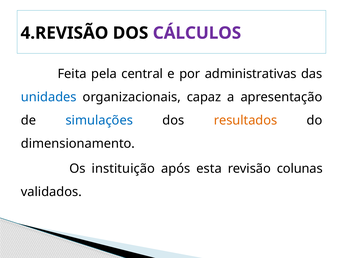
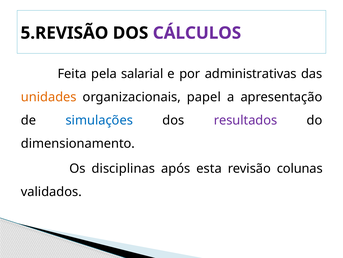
4.REVISÃO: 4.REVISÃO -> 5.REVISÃO
central: central -> salarial
unidades colour: blue -> orange
capaz: capaz -> papel
resultados colour: orange -> purple
instituição: instituição -> disciplinas
